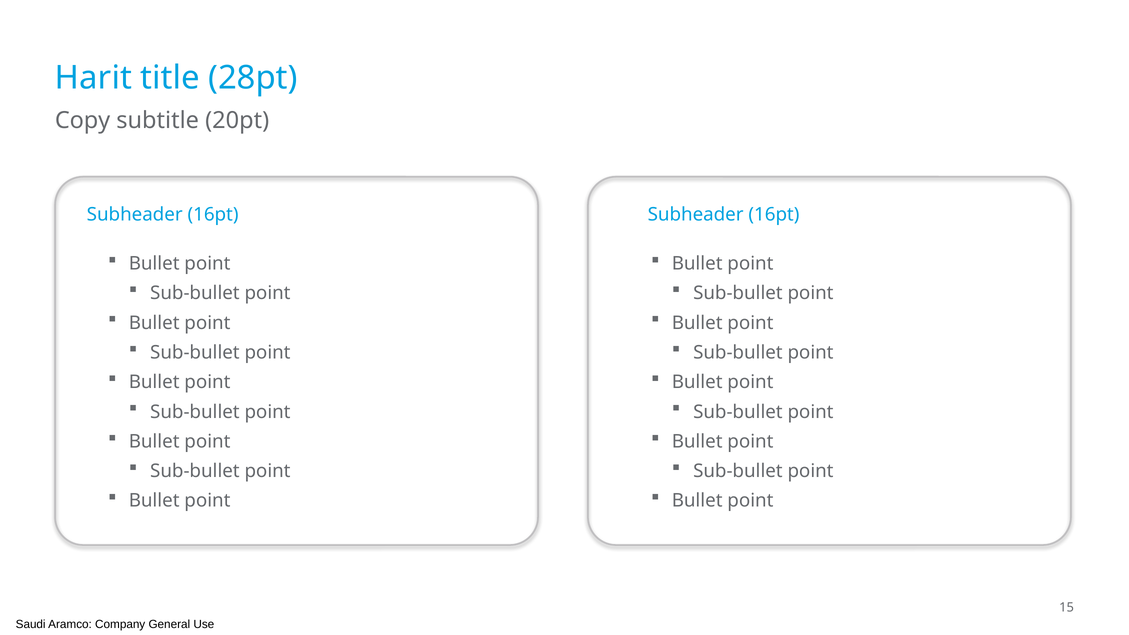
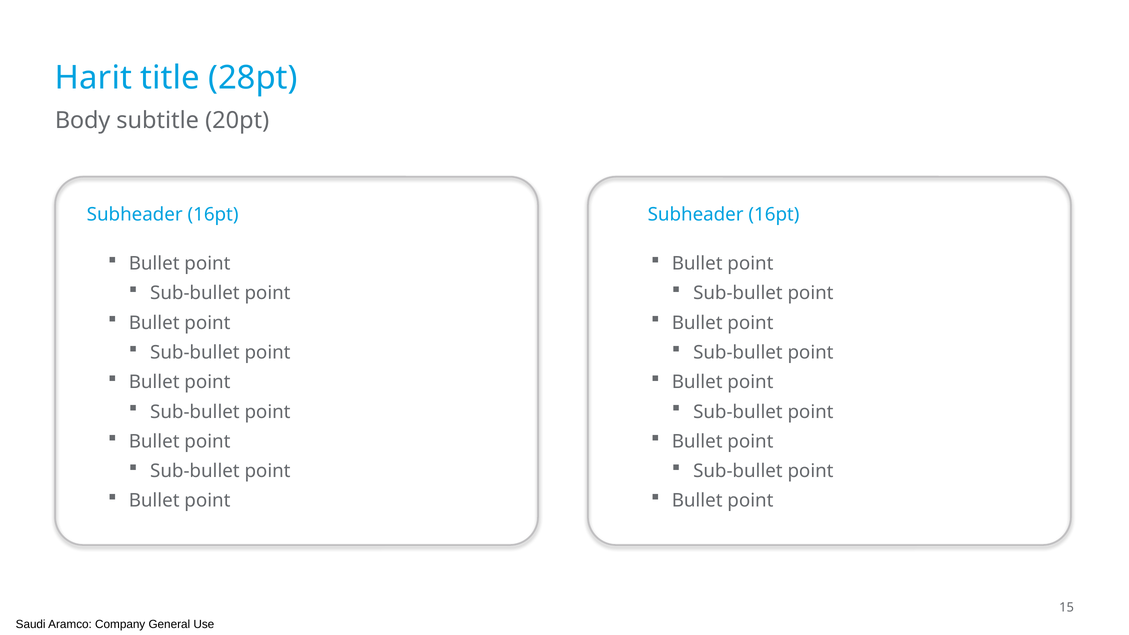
Copy: Copy -> Body
